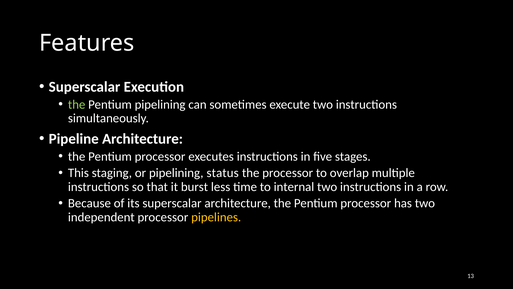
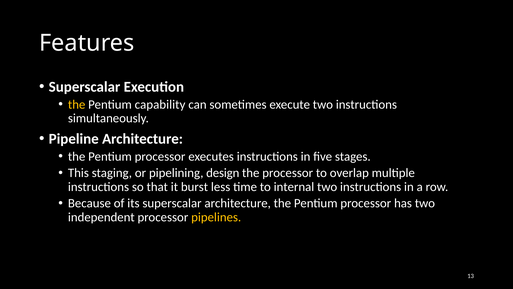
the at (77, 104) colour: light green -> yellow
Pentium pipelining: pipelining -> capability
status: status -> design
